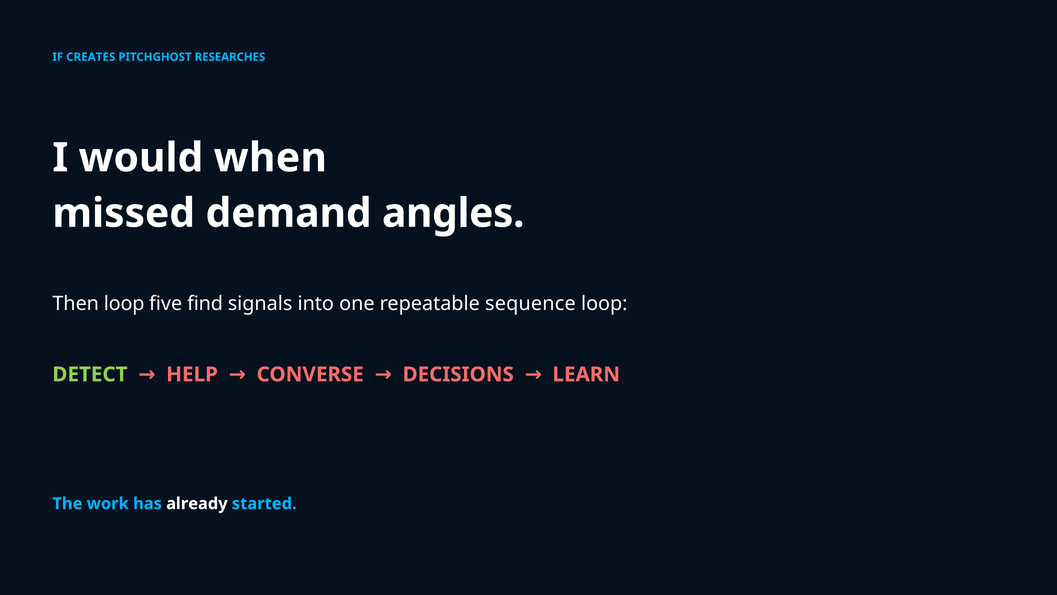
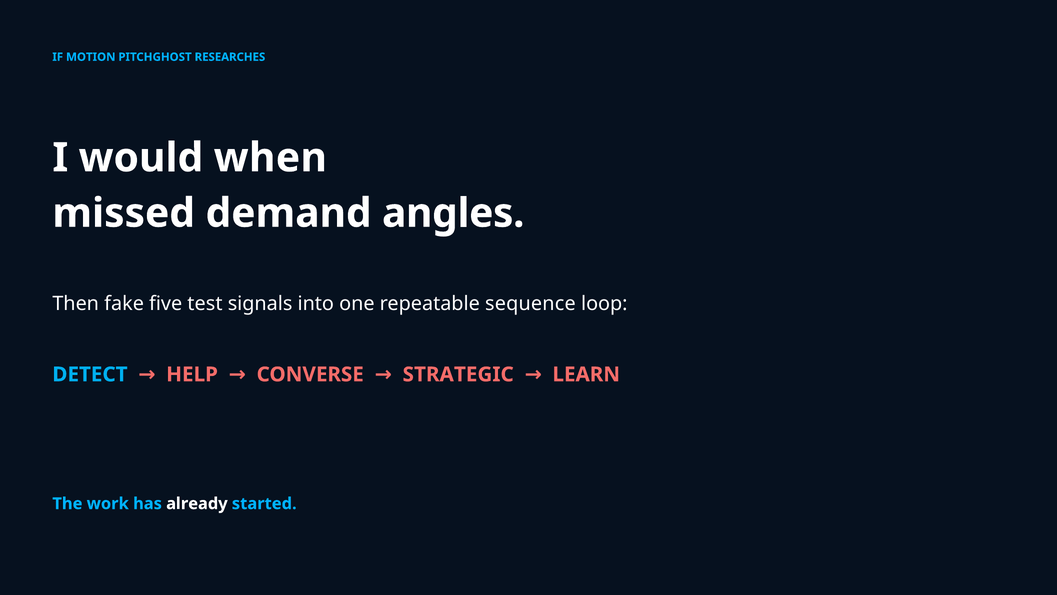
CREATES: CREATES -> MOTION
Then loop: loop -> fake
find: find -> test
DETECT colour: light green -> light blue
DECISIONS: DECISIONS -> STRATEGIC
